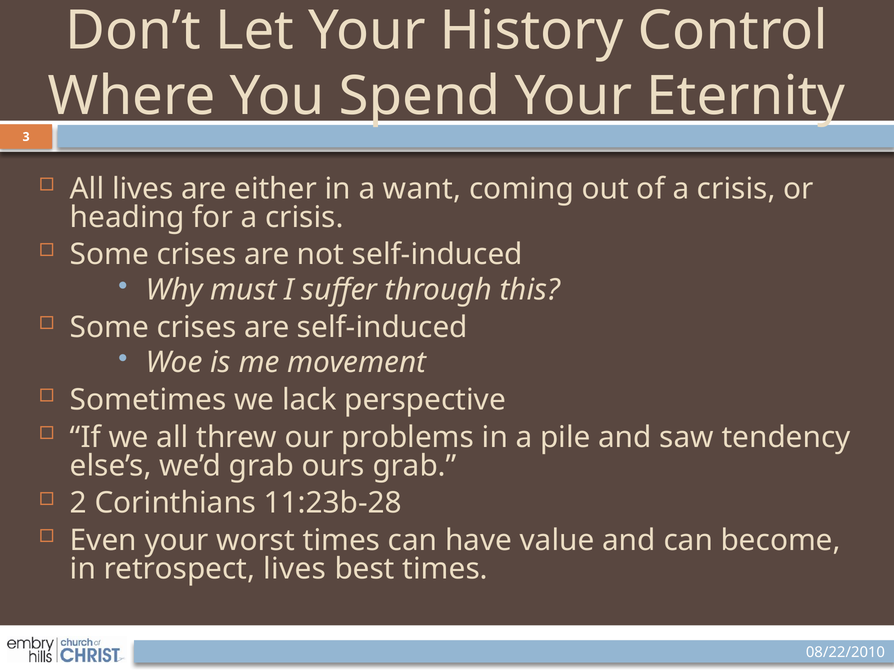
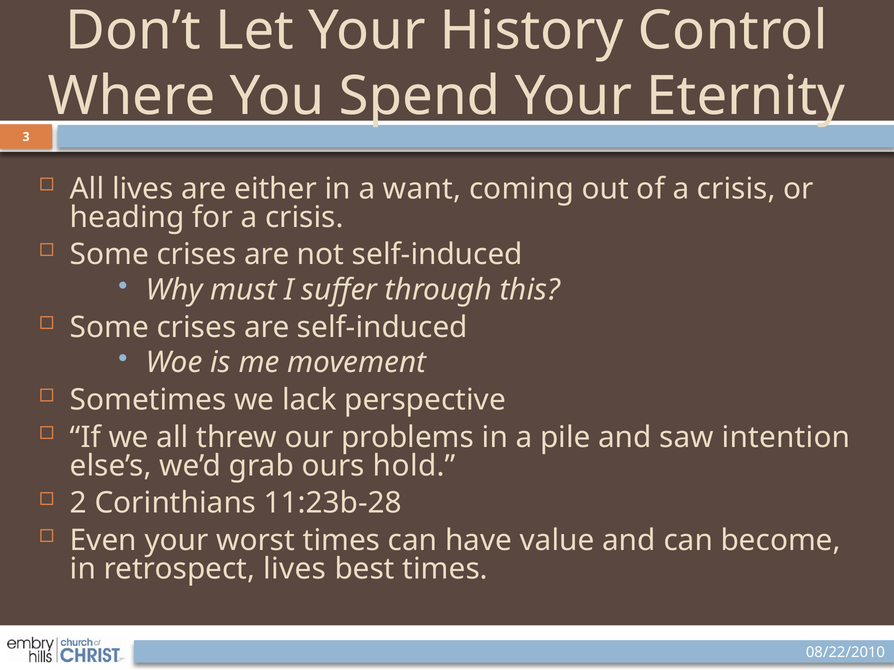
tendency: tendency -> intention
ours grab: grab -> hold
